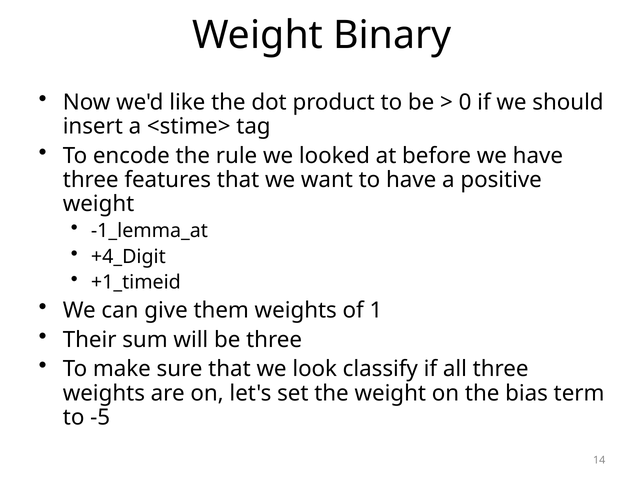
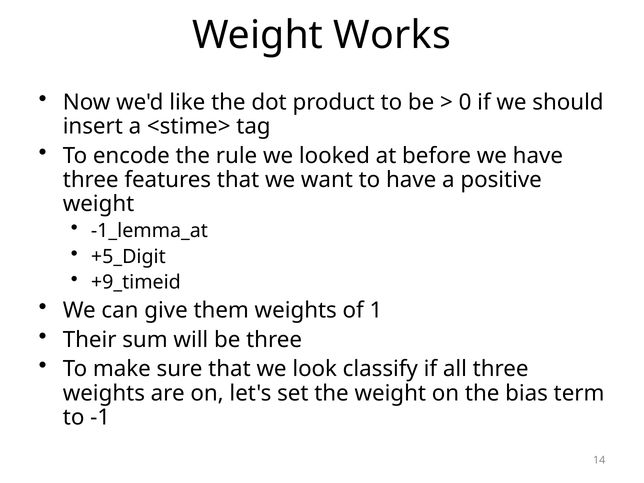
Binary: Binary -> Works
+4_Digit: +4_Digit -> +5_Digit
+1_timeid: +1_timeid -> +9_timeid
-5: -5 -> -1
